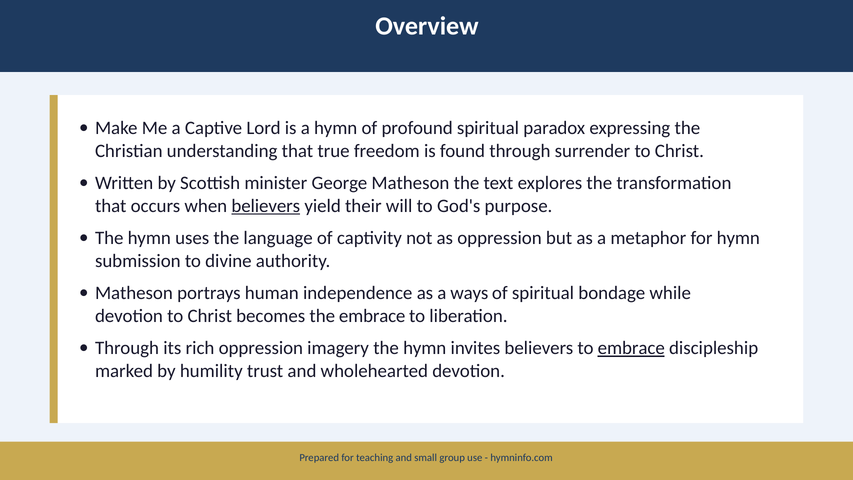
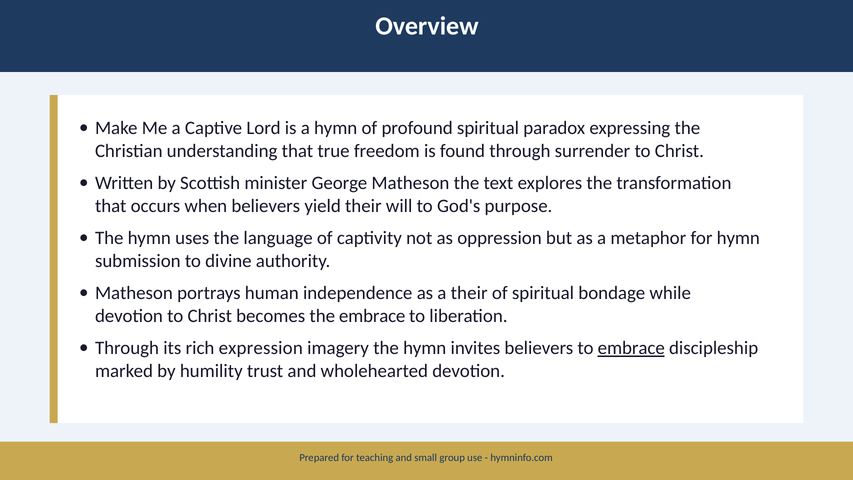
believers at (266, 206) underline: present -> none
a ways: ways -> their
rich oppression: oppression -> expression
